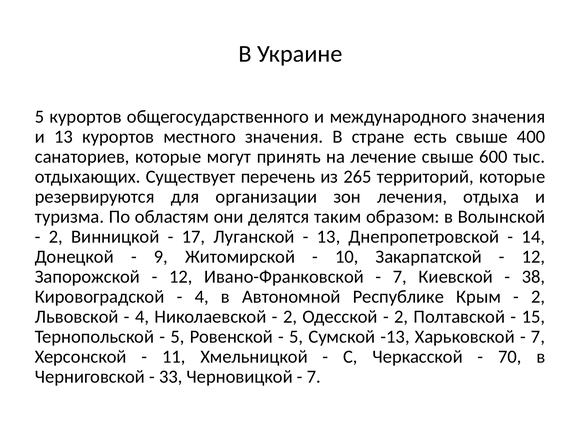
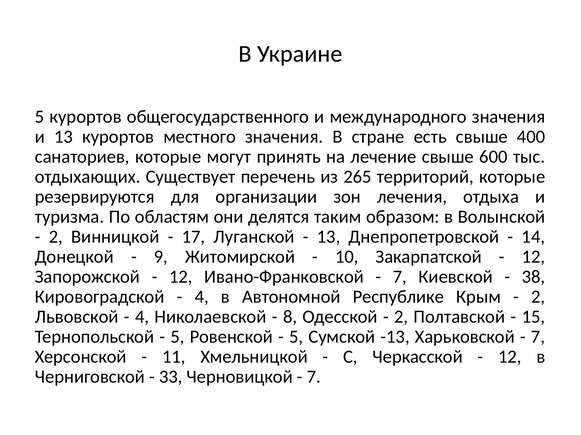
2 at (290, 317): 2 -> 8
70 at (510, 357): 70 -> 12
